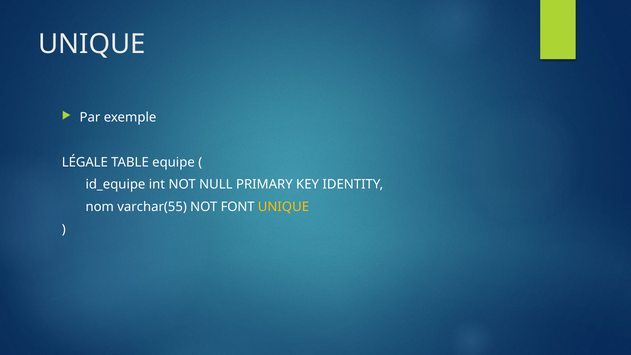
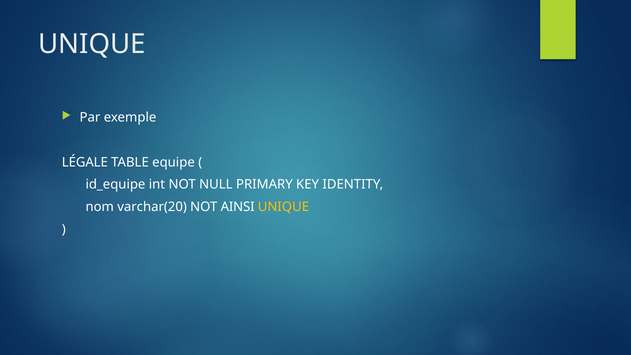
varchar(55: varchar(55 -> varchar(20
FONT: FONT -> AINSI
